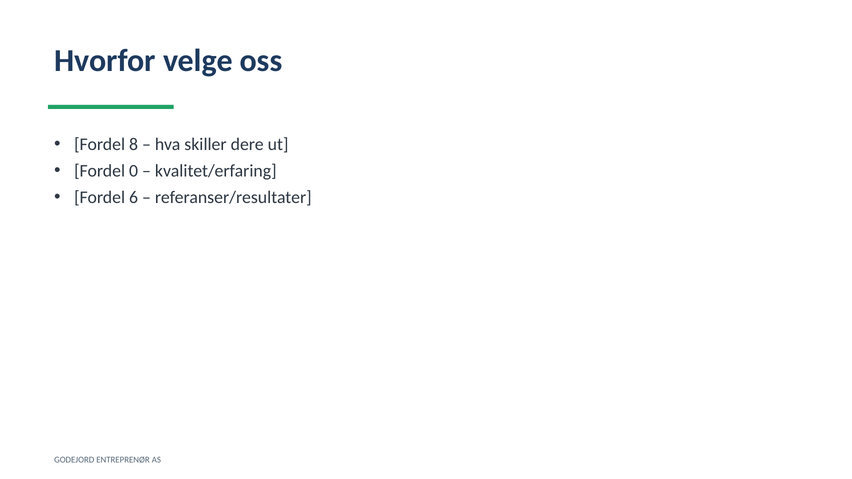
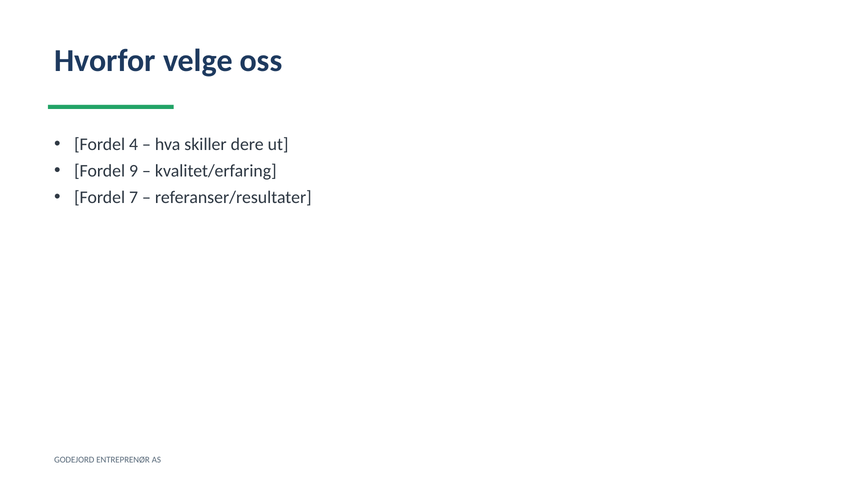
8: 8 -> 4
0: 0 -> 9
6: 6 -> 7
